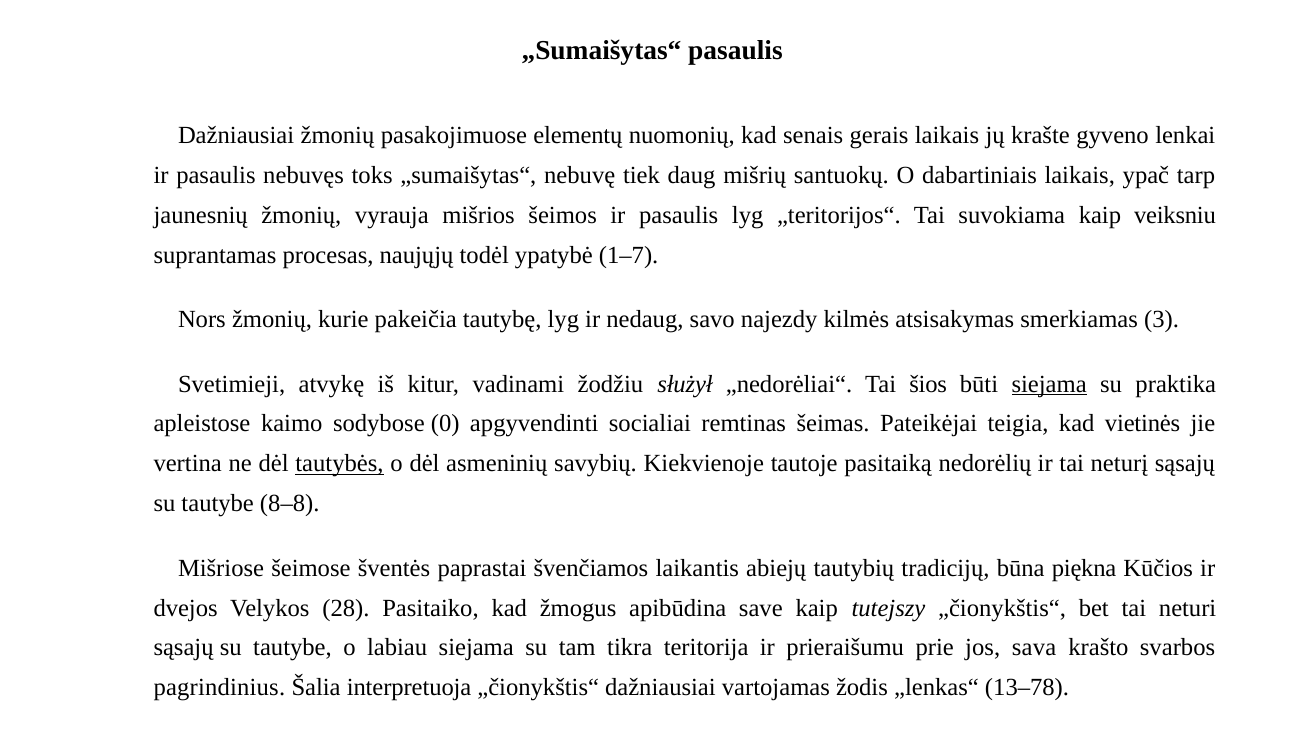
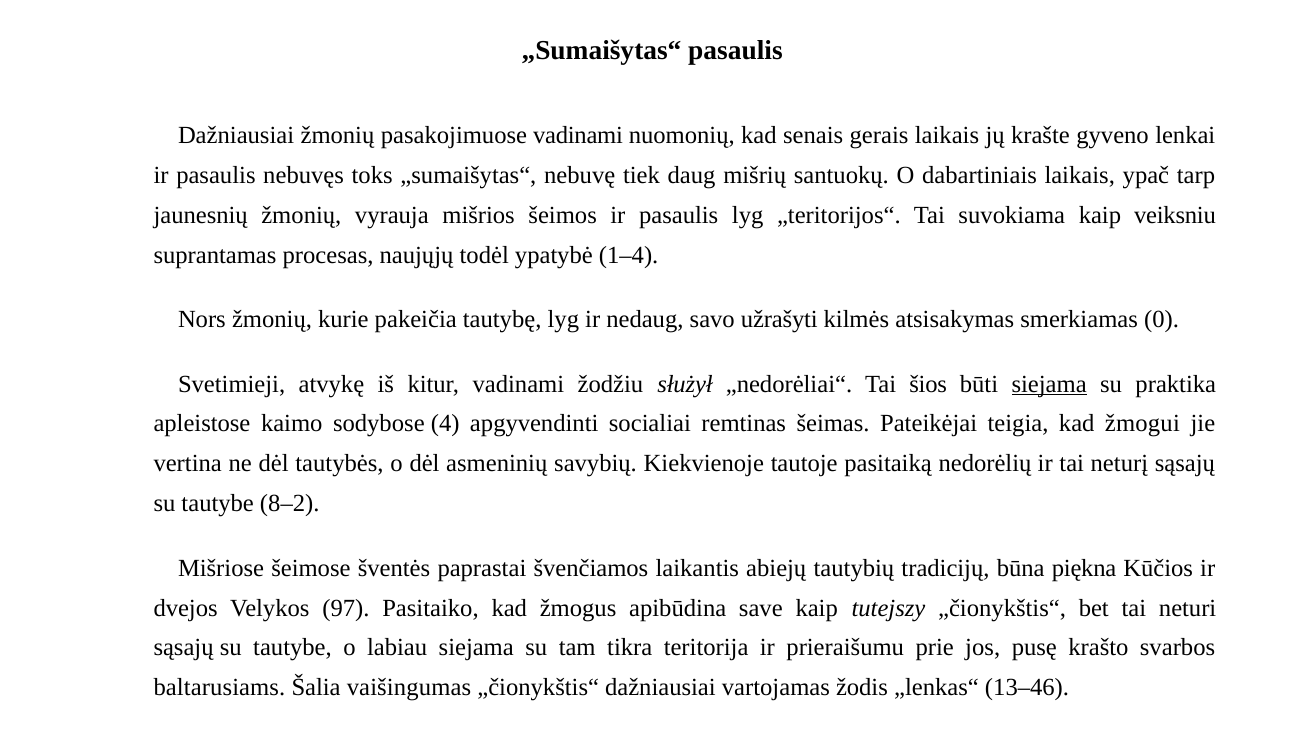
pasakojimuose elementų: elementų -> vadinami
1–7: 1–7 -> 1–4
najezdy: najezdy -> užrašyti
3: 3 -> 0
0: 0 -> 4
vietinės: vietinės -> žmogui
tautybės underline: present -> none
8–8: 8–8 -> 8–2
28: 28 -> 97
sava: sava -> pusę
pagrindinius: pagrindinius -> baltarusiams
interpretuoja: interpretuoja -> vaišingumas
13–78: 13–78 -> 13–46
